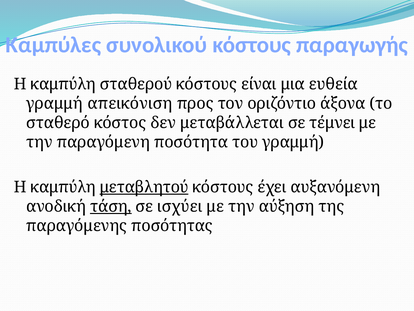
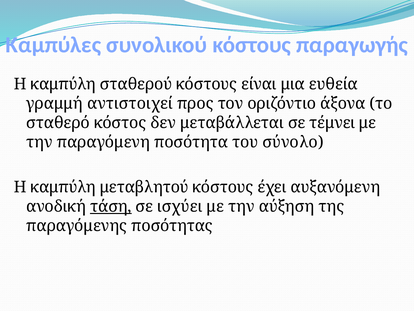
απεικόνιση: απεικόνιση -> αντιστοιχεί
του γραμμή: γραμμή -> σύνολο
μεταβλητού underline: present -> none
